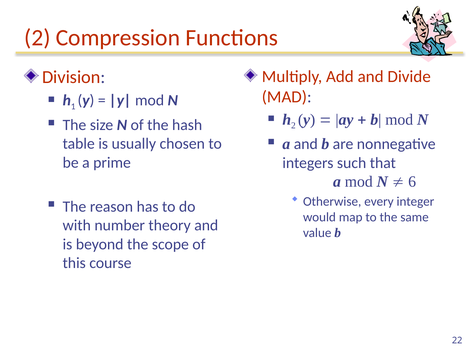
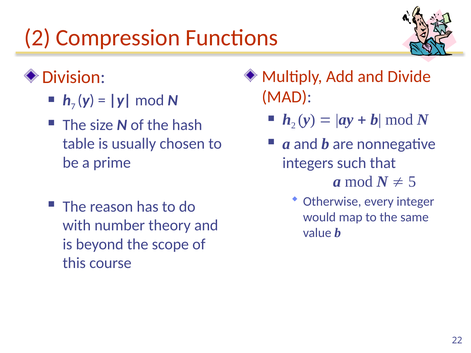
1: 1 -> 7
6: 6 -> 5
